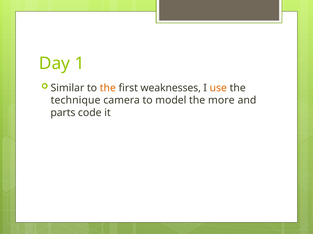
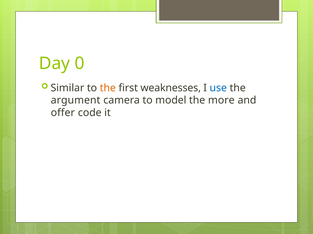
1: 1 -> 0
use colour: orange -> blue
technique: technique -> argument
parts: parts -> offer
